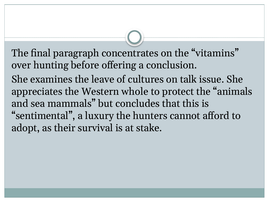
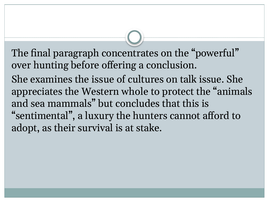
vitamins: vitamins -> powerful
the leave: leave -> issue
